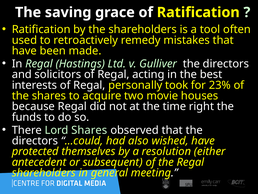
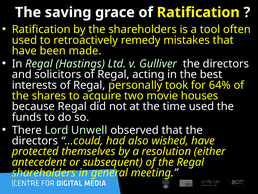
23%: 23% -> 64%
time right: right -> used
Lord Shares: Shares -> Unwell
